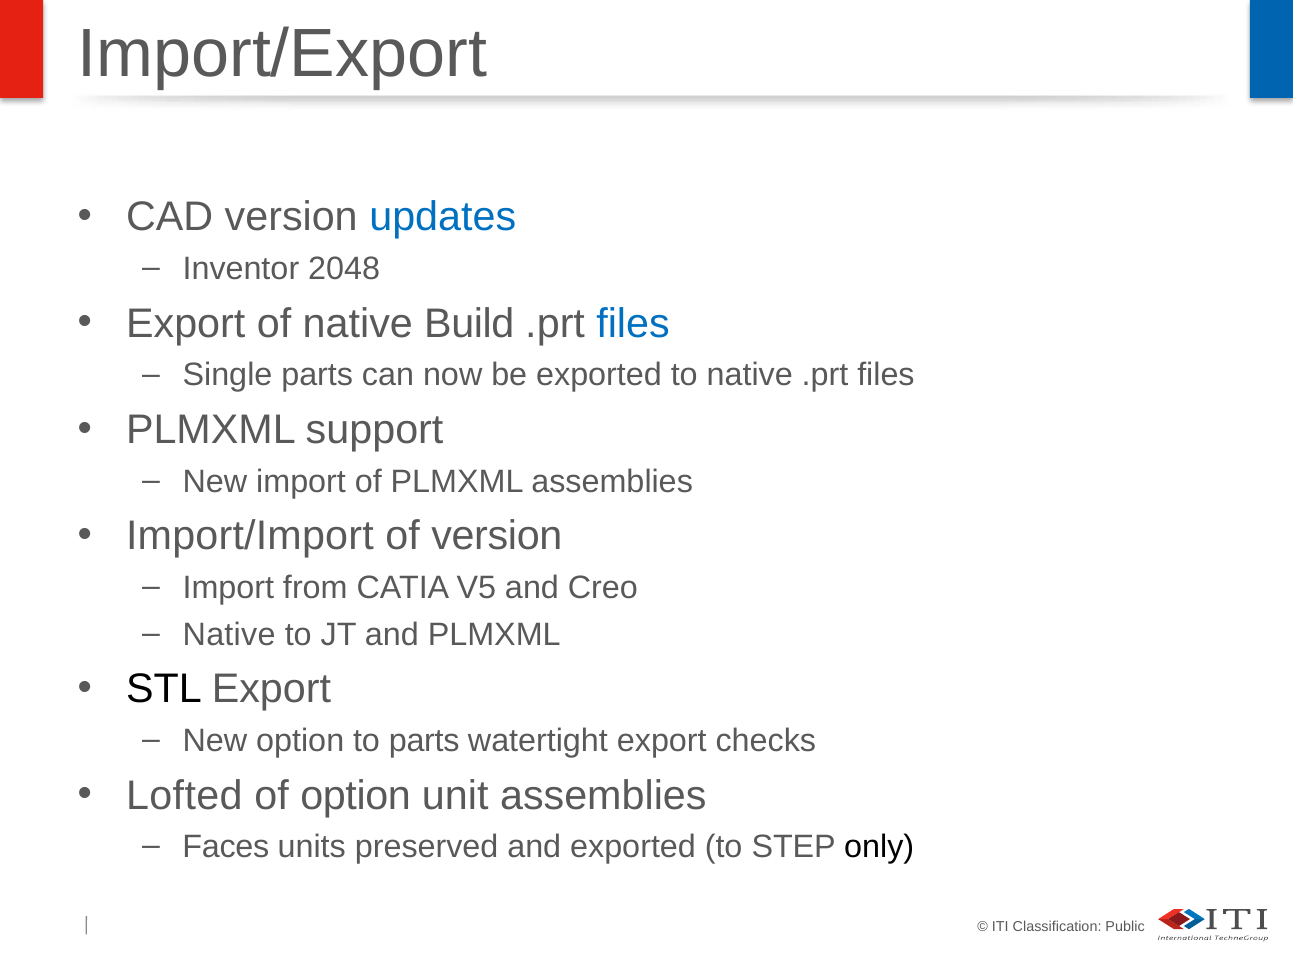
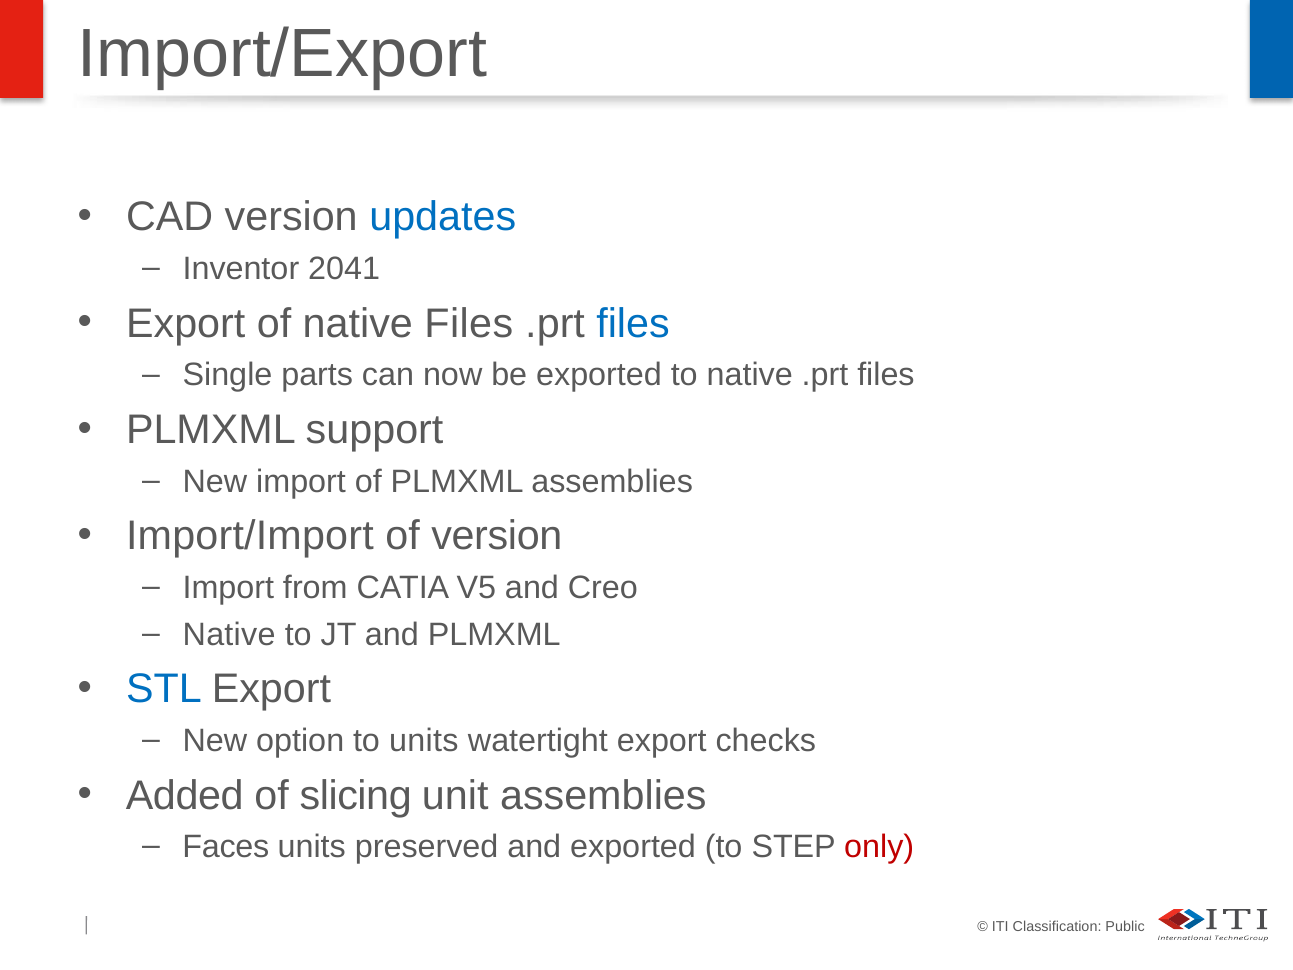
2048: 2048 -> 2041
native Build: Build -> Files
STL colour: black -> blue
to parts: parts -> units
Lofted: Lofted -> Added
of option: option -> slicing
only colour: black -> red
